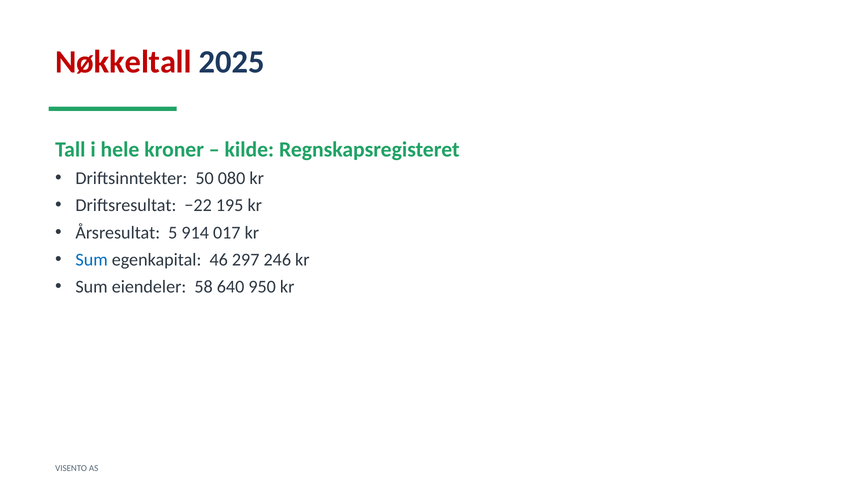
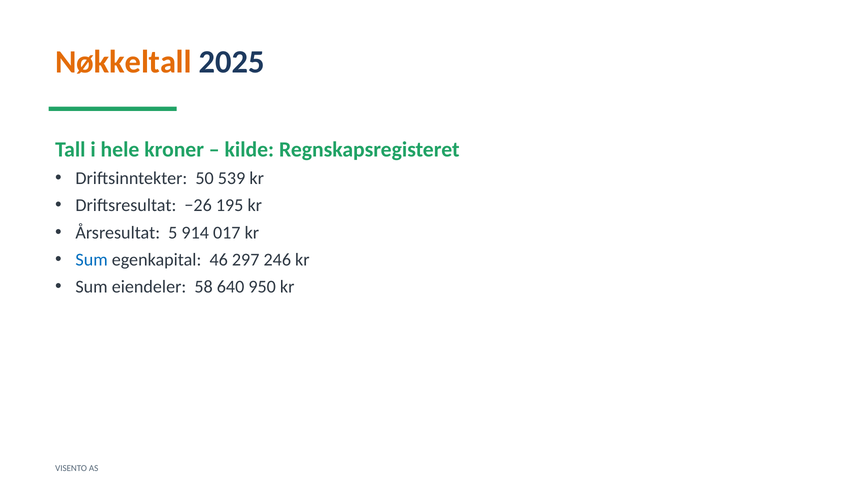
Nøkkeltall colour: red -> orange
080: 080 -> 539
−22: −22 -> −26
